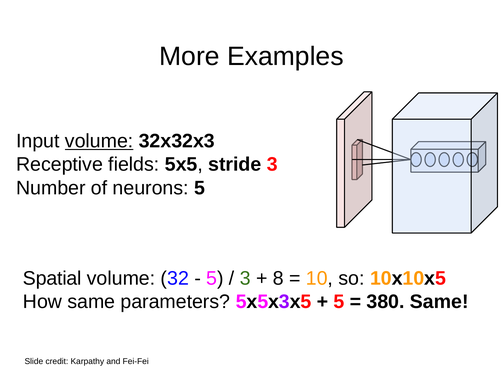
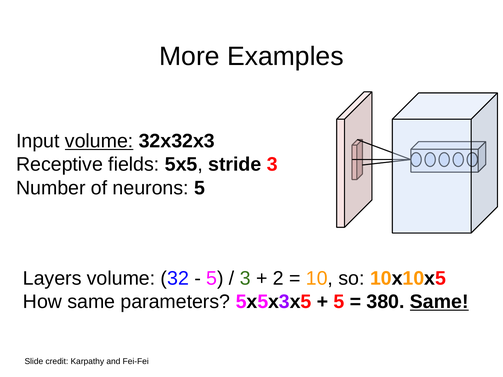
Spatial: Spatial -> Layers
8: 8 -> 2
Same at (439, 302) underline: none -> present
